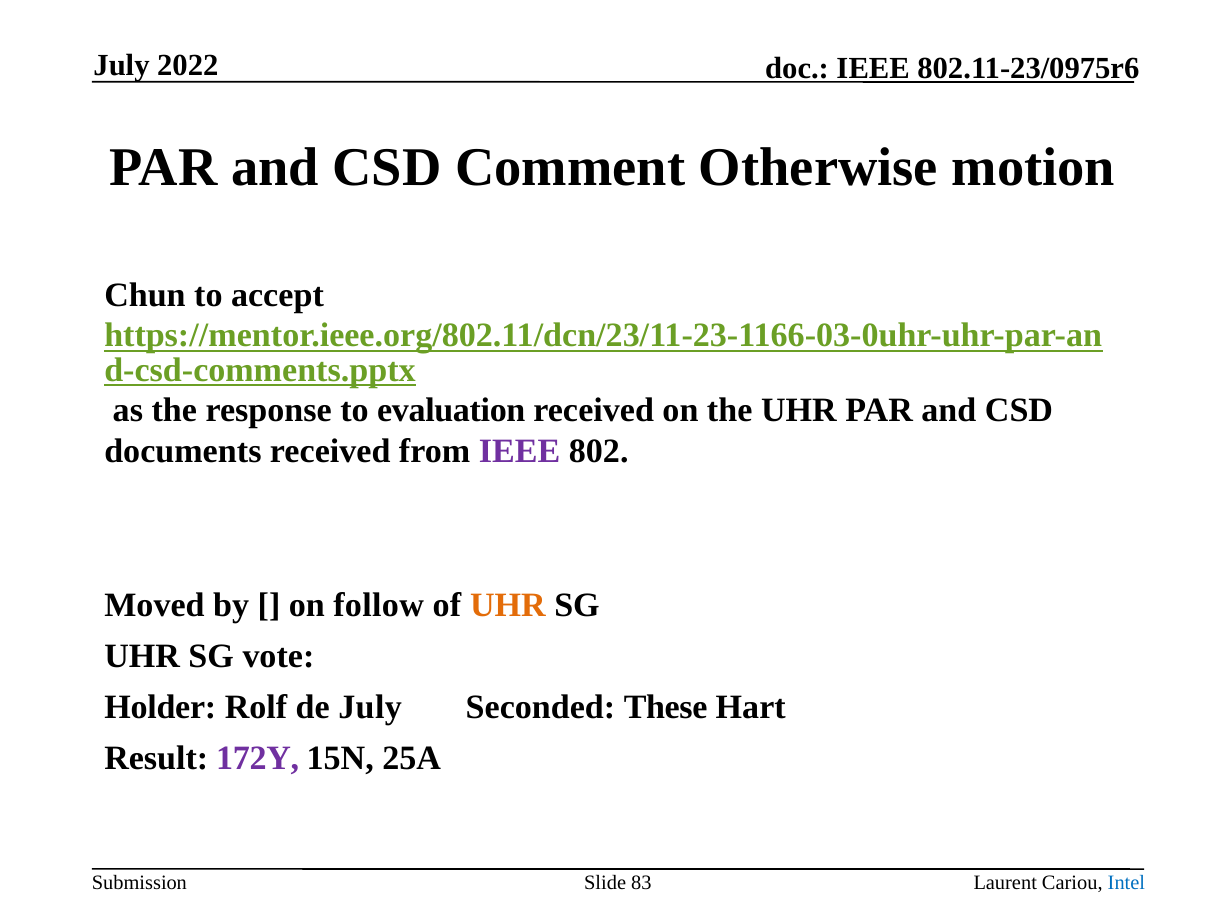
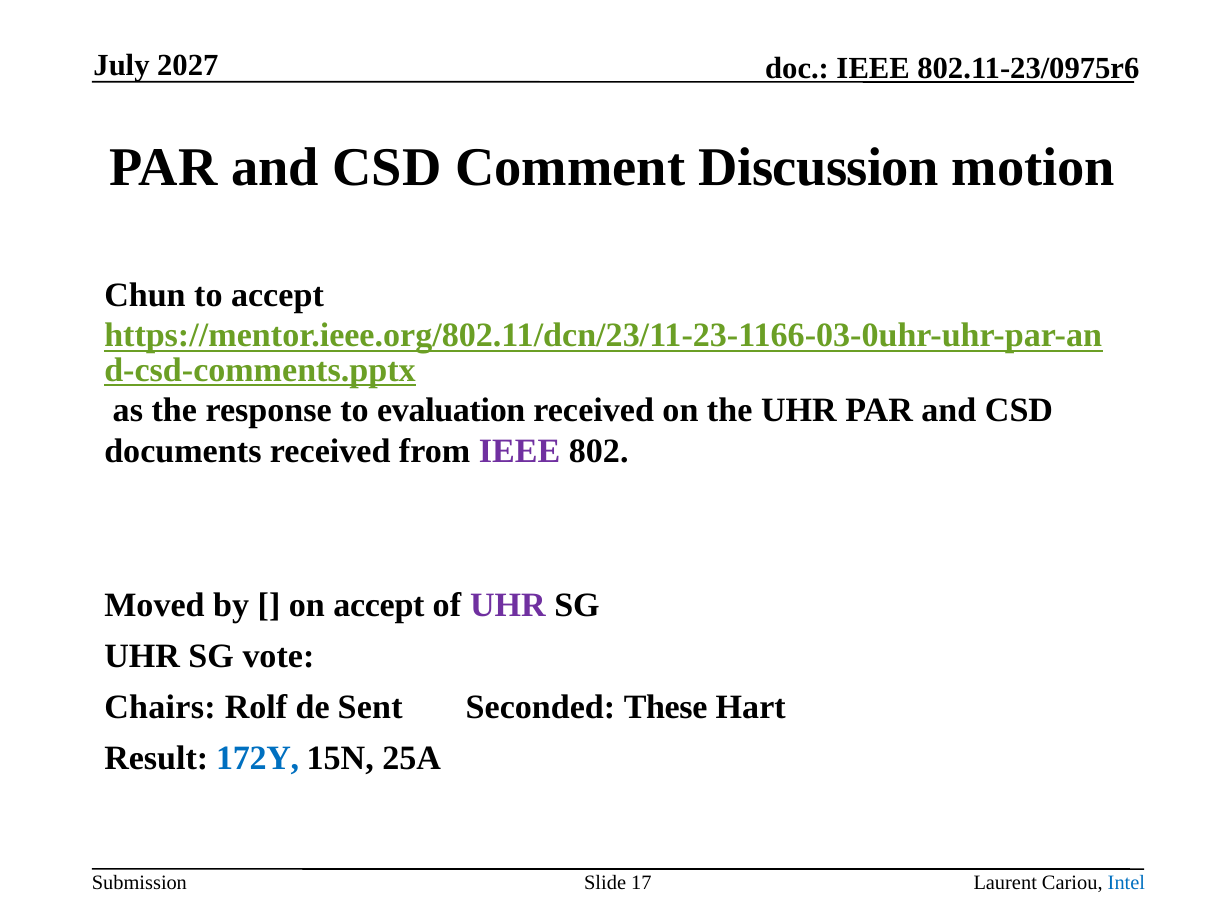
2022: 2022 -> 2027
Otherwise: Otherwise -> Discussion
on follow: follow -> accept
UHR at (508, 605) colour: orange -> purple
Holder: Holder -> Chairs
de July: July -> Sent
172Y colour: purple -> blue
83: 83 -> 17
